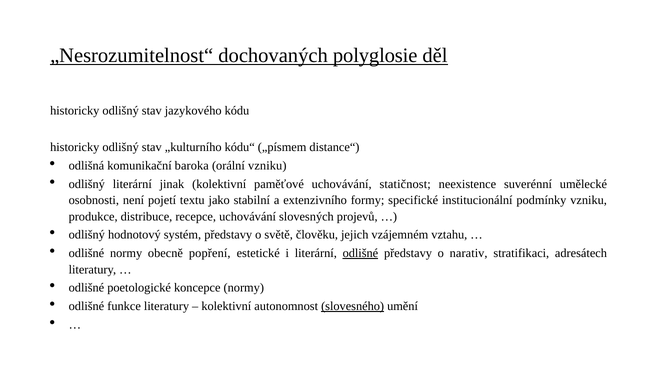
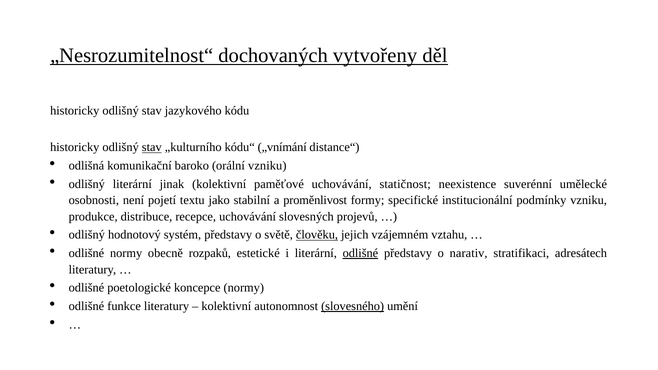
polyglosie: polyglosie -> vytvořeny
stav at (152, 147) underline: none -> present
„písmem: „písmem -> „vnímání
baroka: baroka -> baroko
extenzivního: extenzivního -> proměnlivost
člověku underline: none -> present
popření: popření -> rozpaků
